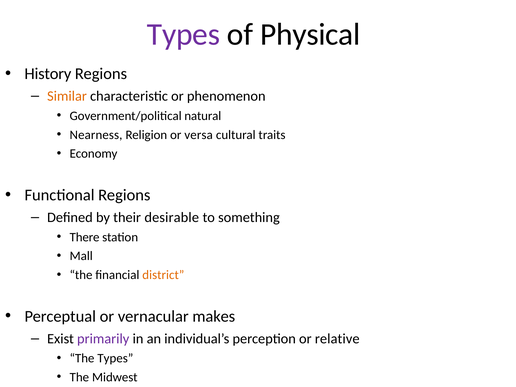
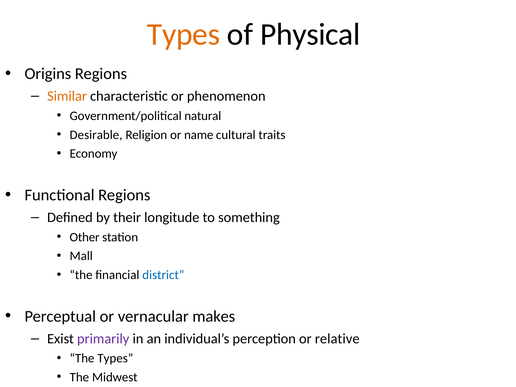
Types at (183, 34) colour: purple -> orange
History: History -> Origins
Nearness: Nearness -> Desirable
versa: versa -> name
desirable: desirable -> longitude
There: There -> Other
district colour: orange -> blue
